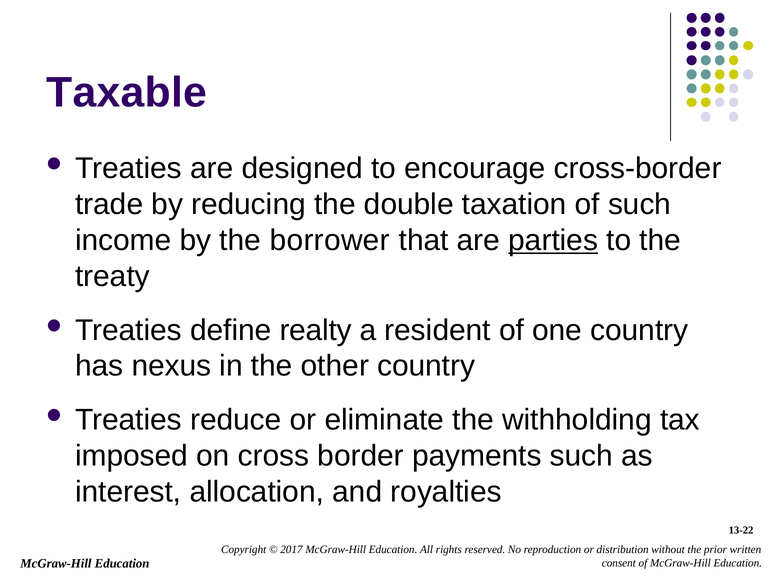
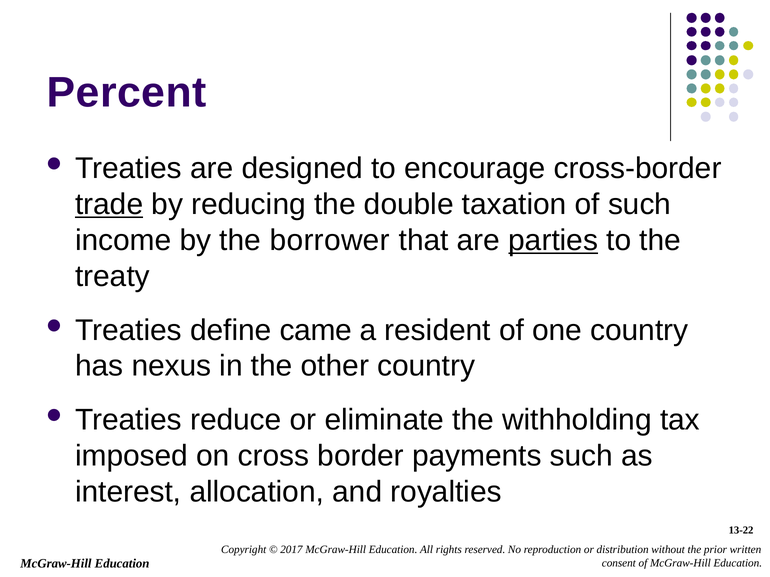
Taxable: Taxable -> Percent
trade underline: none -> present
realty: realty -> came
